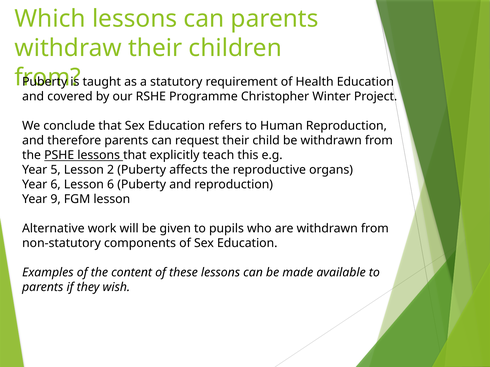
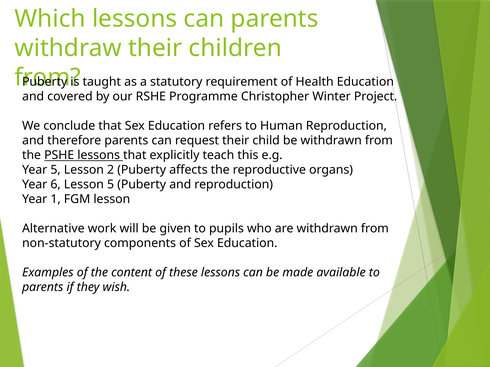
Lesson 6: 6 -> 5
9: 9 -> 1
